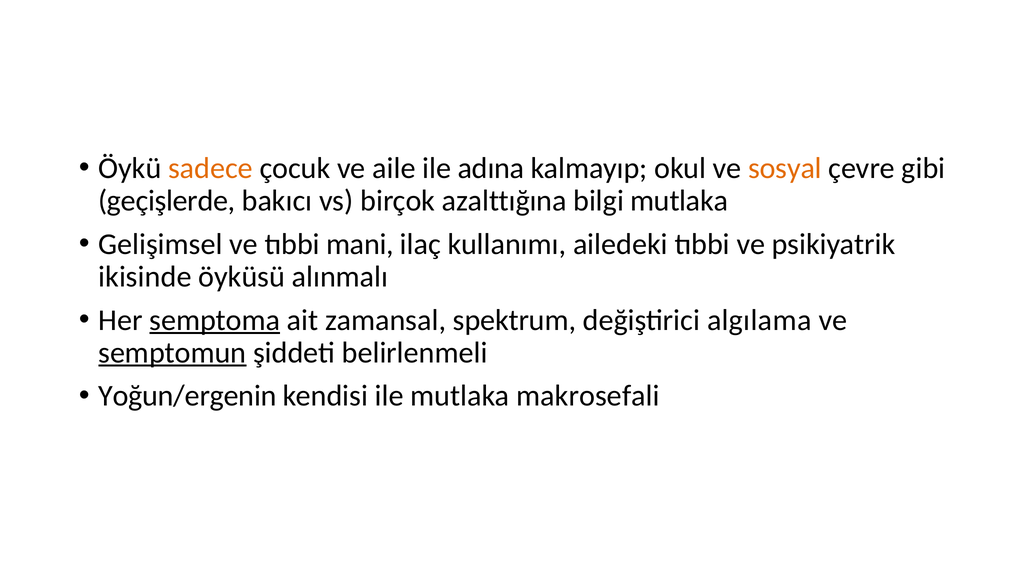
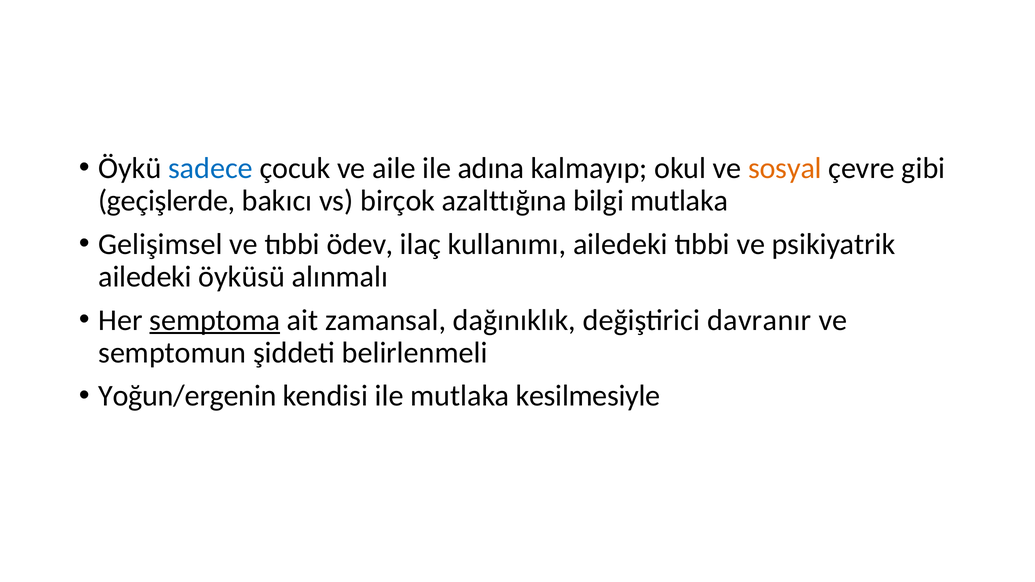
sadece colour: orange -> blue
mani: mani -> ödev
ikisinde at (145, 277): ikisinde -> ailedeki
spektrum: spektrum -> dağınıklık
algılama: algılama -> davranır
semptomun underline: present -> none
makrosefali: makrosefali -> kesilmesiyle
